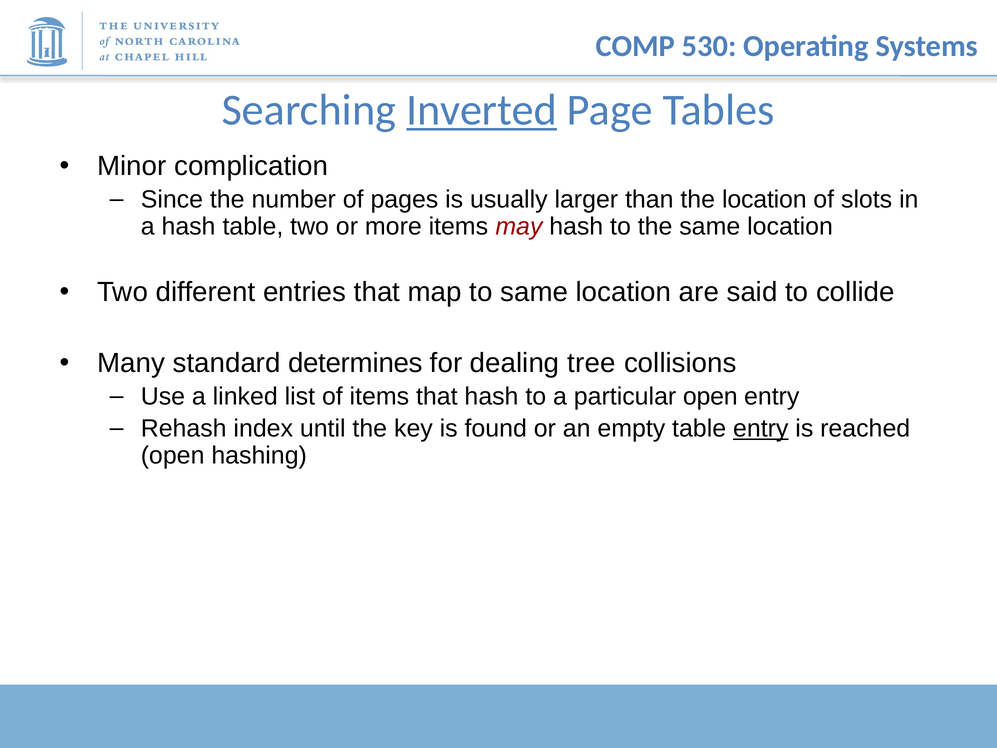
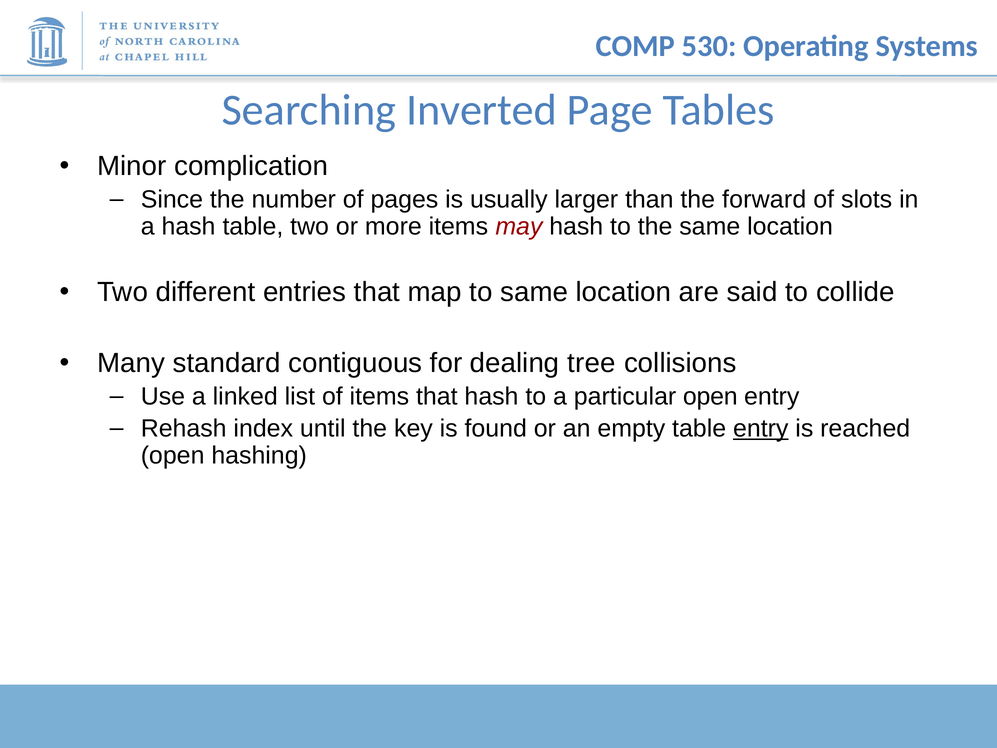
Inverted underline: present -> none
the location: location -> forward
determines: determines -> contiguous
